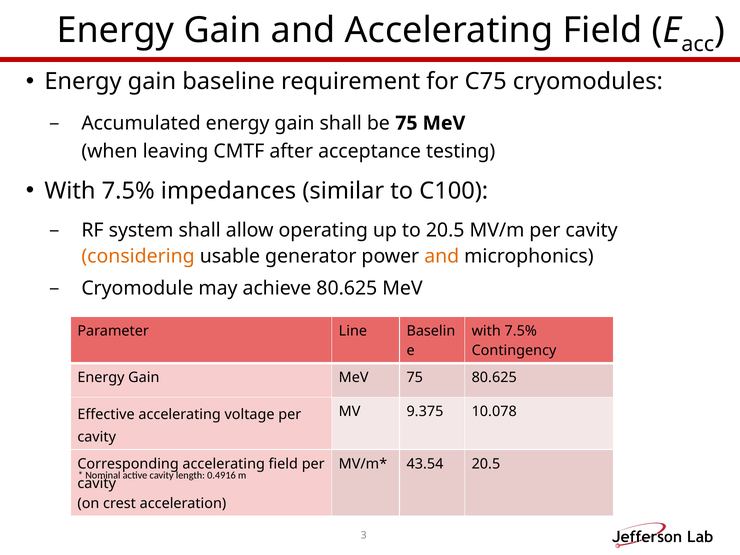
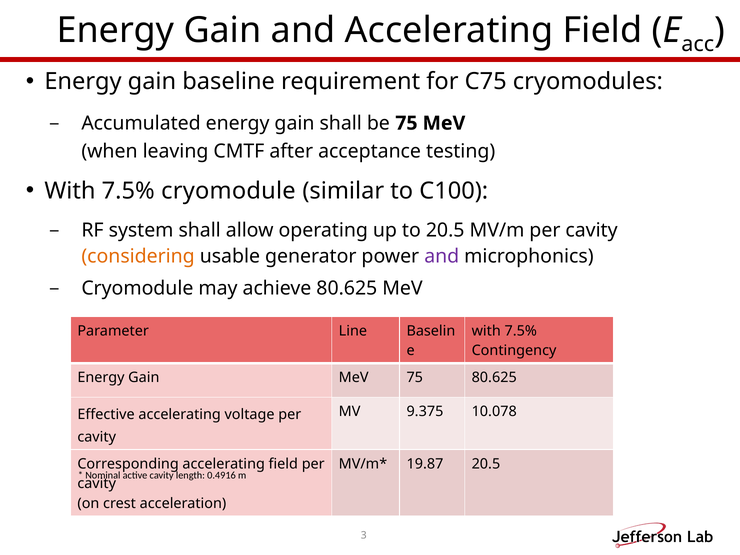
7.5% impedances: impedances -> cryomodule
and at (442, 256) colour: orange -> purple
43.54: 43.54 -> 19.87
